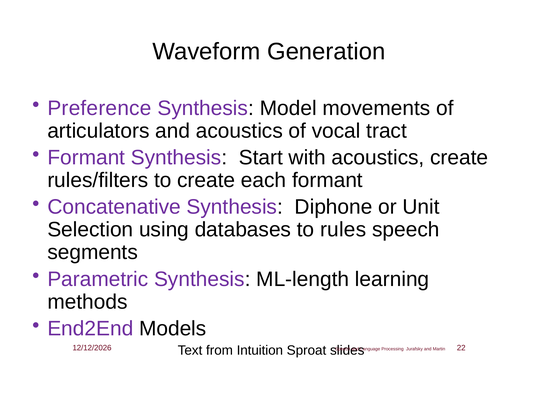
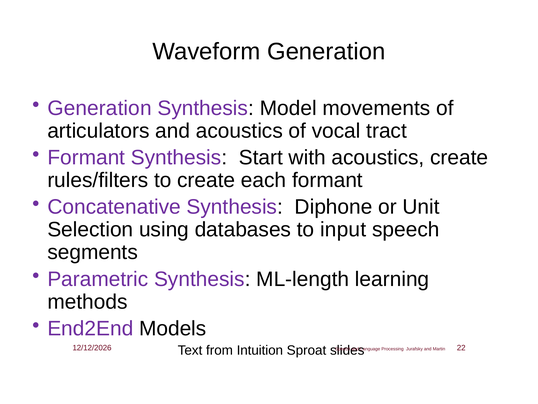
Preference at (99, 108): Preference -> Generation
rules: rules -> input
